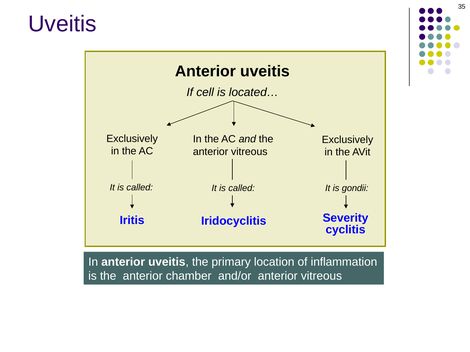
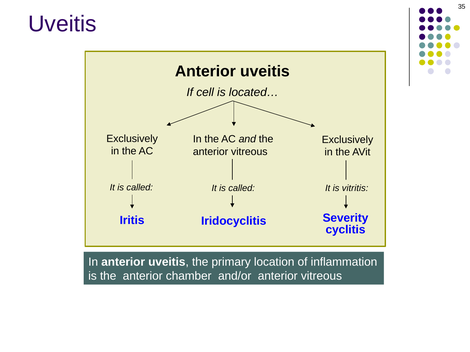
gondii: gondii -> vitritis
